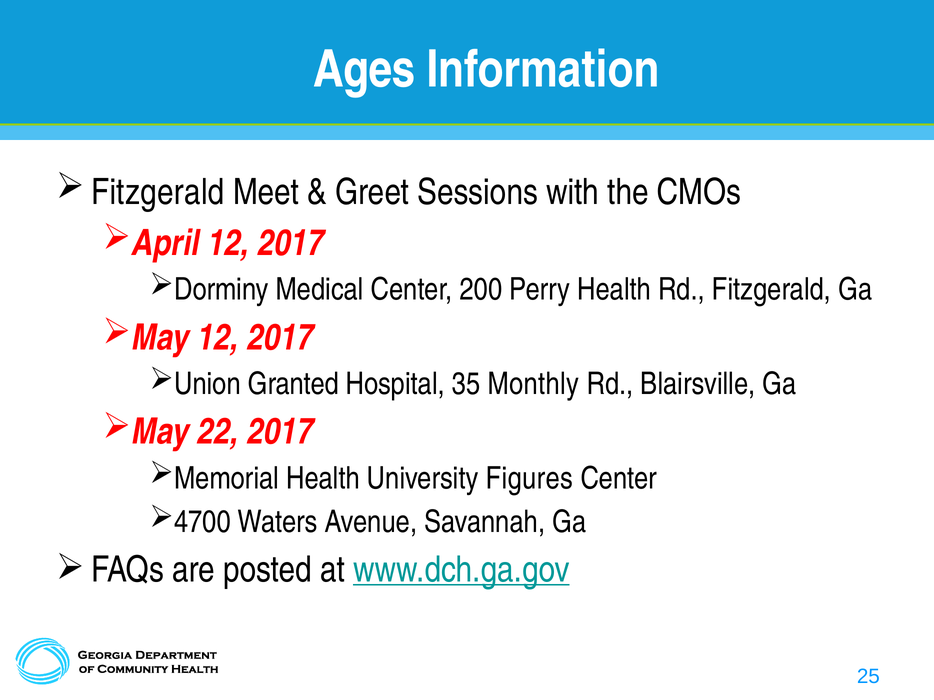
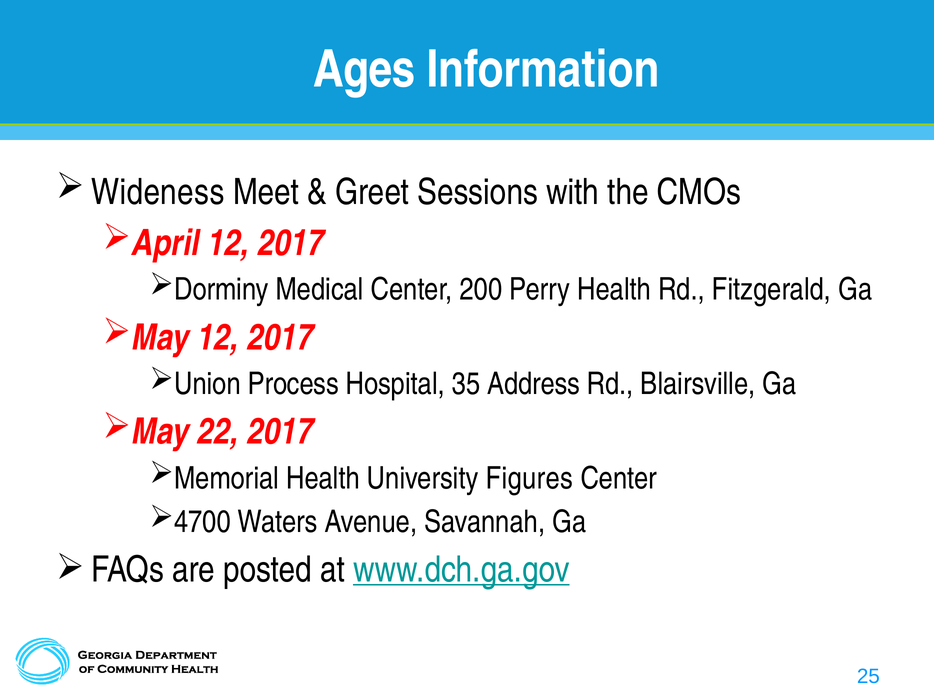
Fitzgerald at (158, 192): Fitzgerald -> Wideness
Granted: Granted -> Process
Monthly: Monthly -> Address
